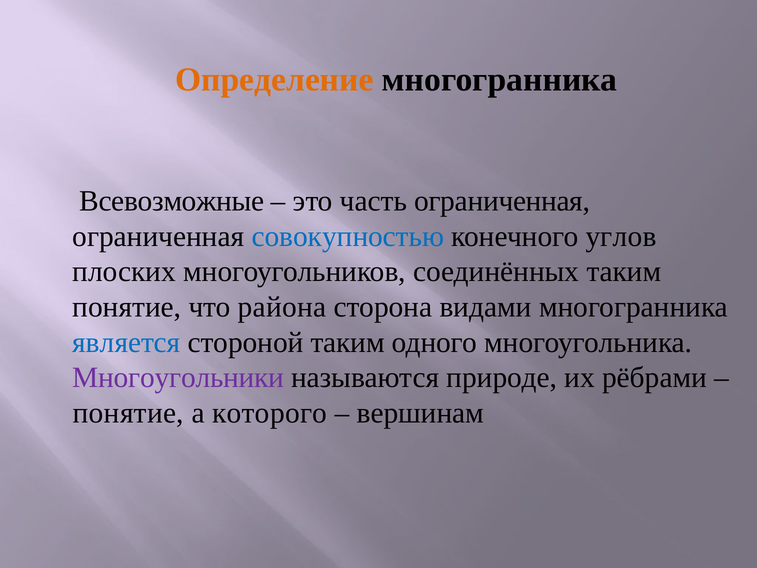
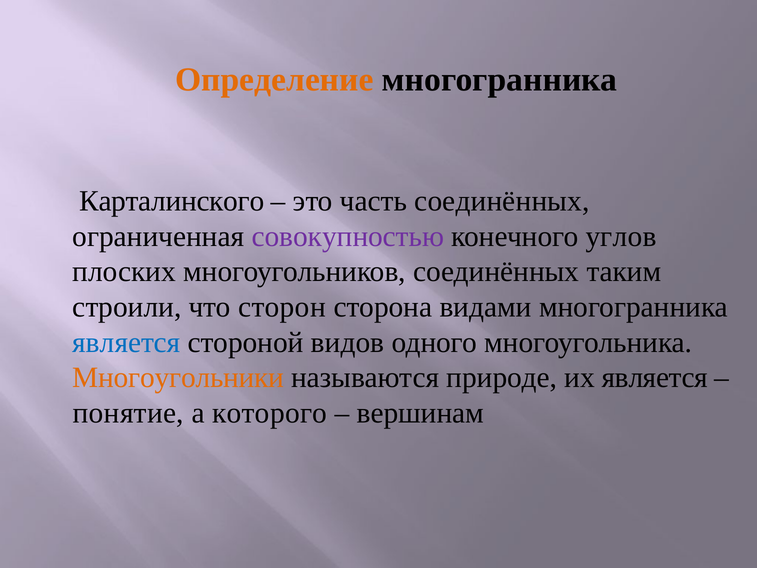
Всевозможные: Всевозможные -> Карталинского
часть ограниченная: ограниченная -> соединённых
совокупностью colour: blue -> purple
понятие at (127, 307): понятие -> строили
района: района -> сторон
стороной таким: таким -> видов
Многоугольники colour: purple -> orange
их рёбрами: рёбрами -> является
